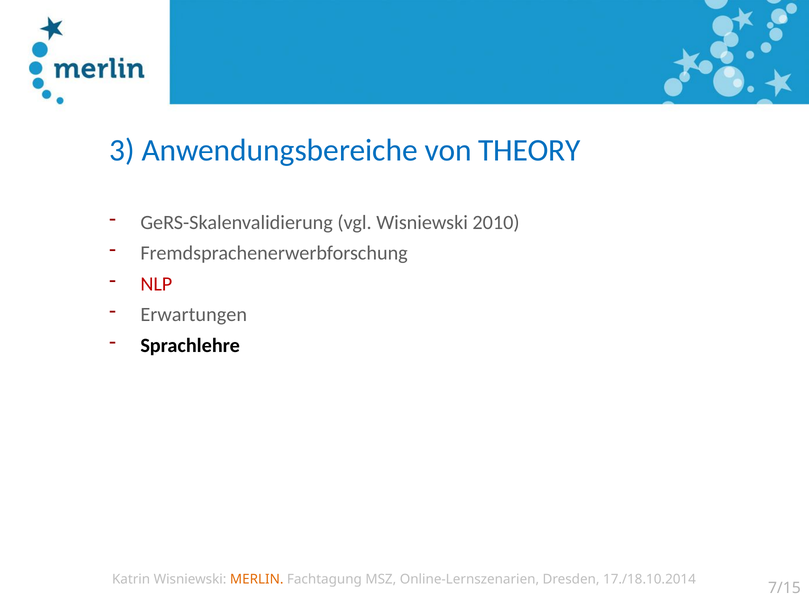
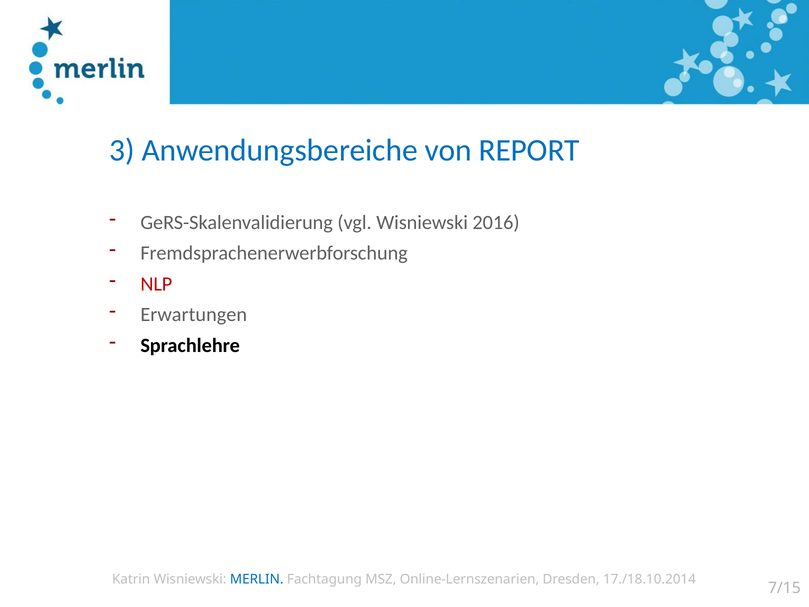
THEORY: THEORY -> REPORT
2010: 2010 -> 2016
MERLIN colour: orange -> blue
